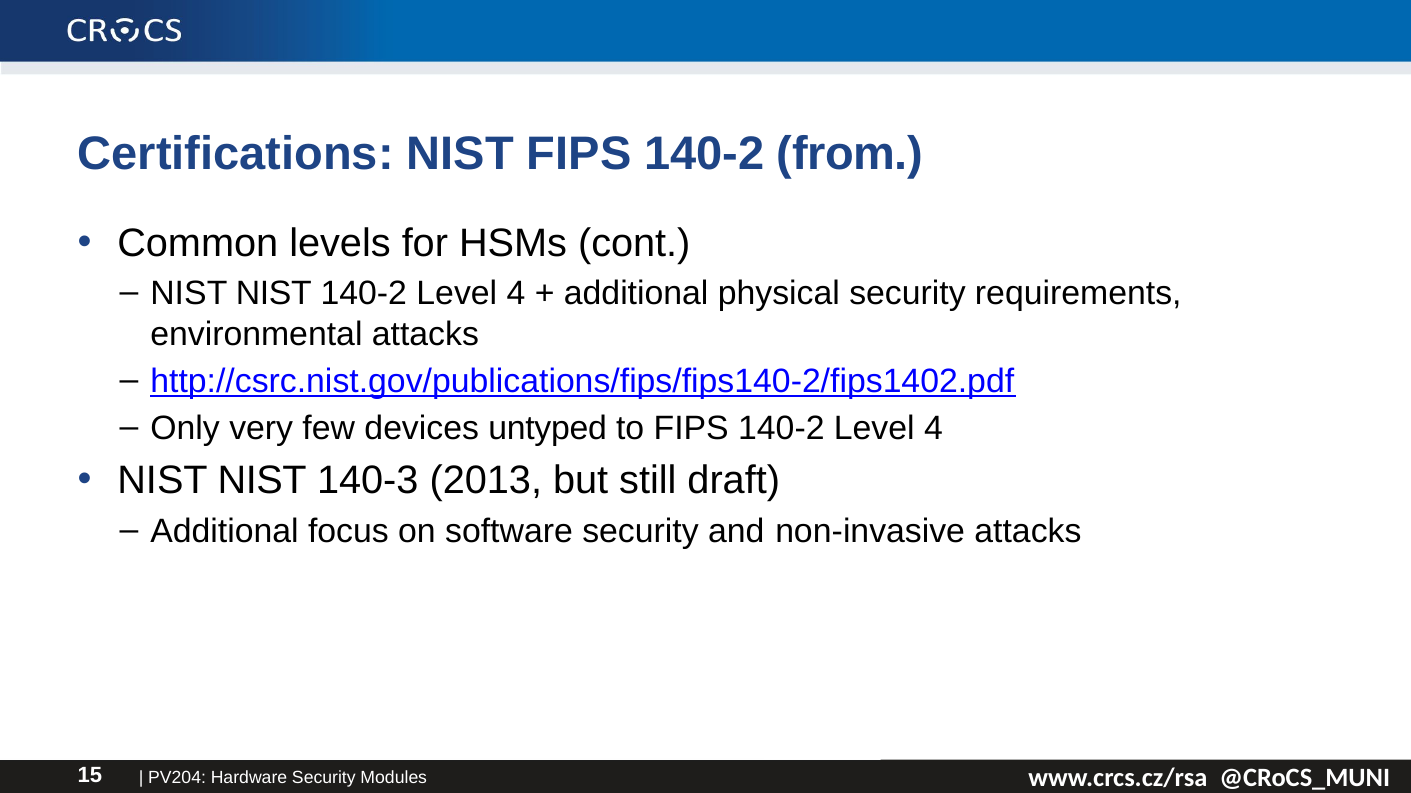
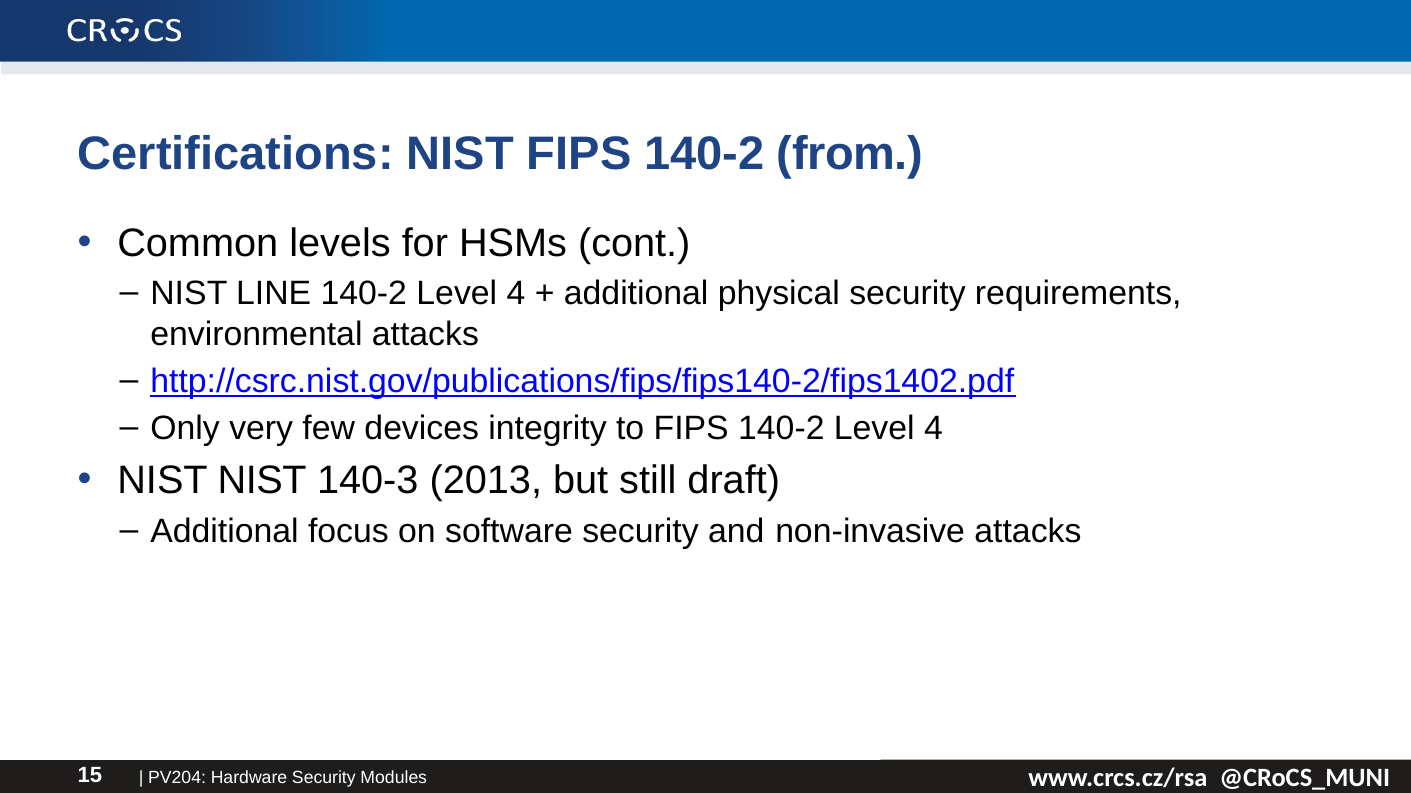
NIST at (274, 294): NIST -> LINE
untyped: untyped -> integrity
